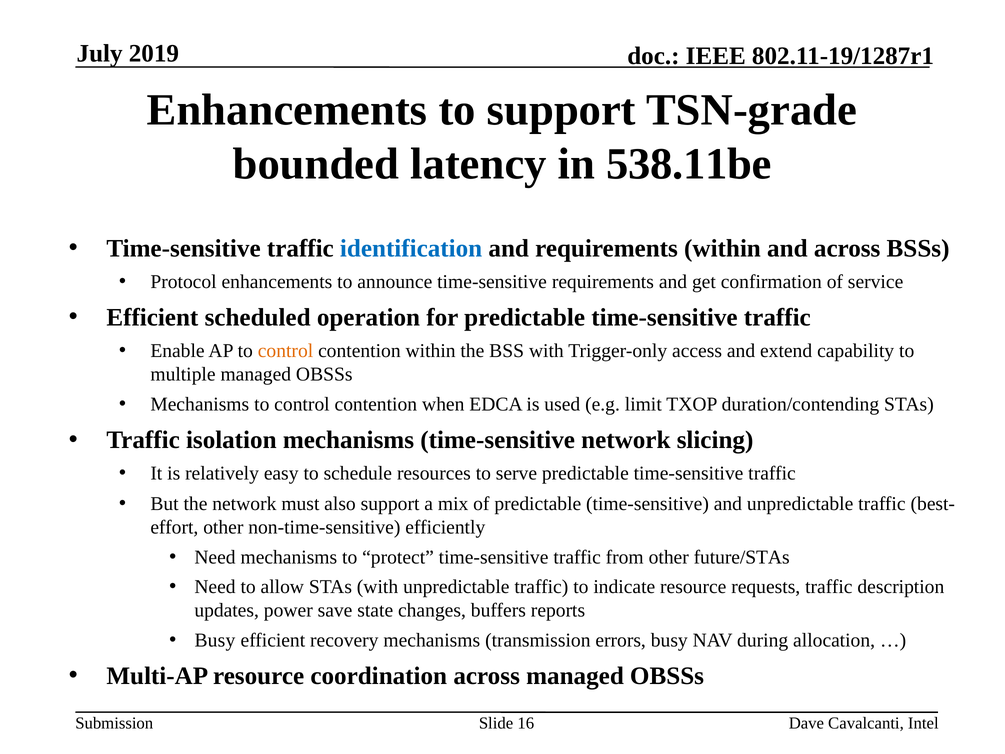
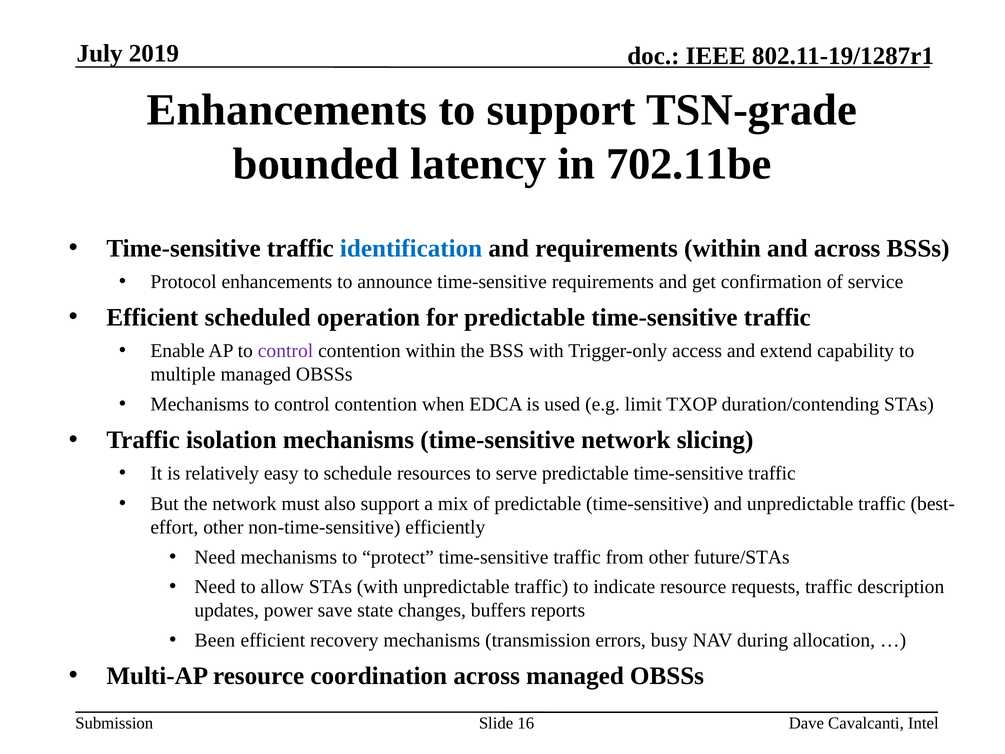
538.11be: 538.11be -> 702.11be
control at (286, 351) colour: orange -> purple
Busy at (215, 640): Busy -> Been
